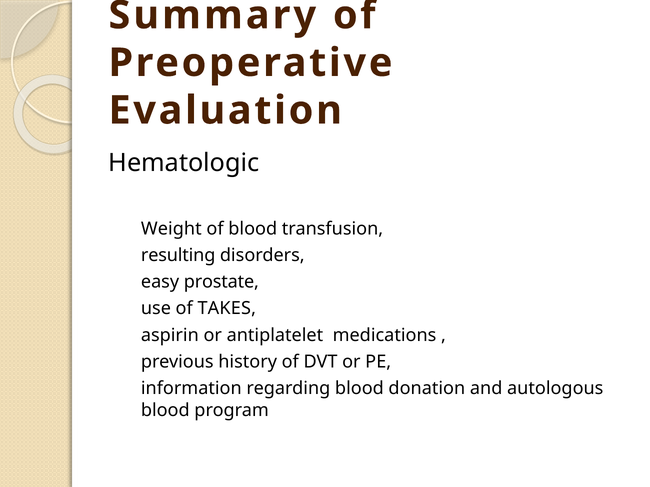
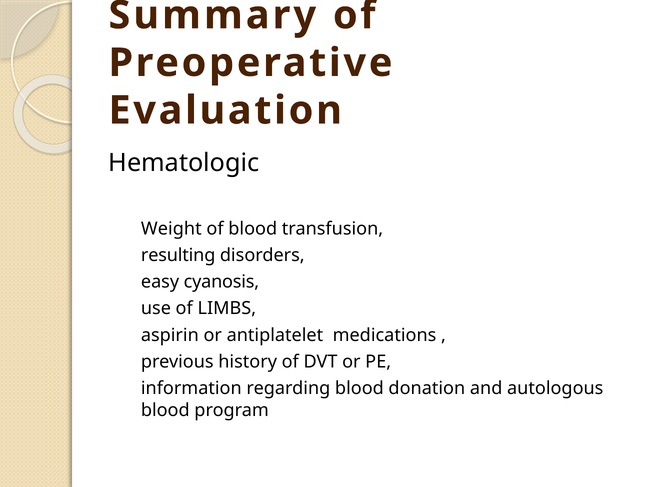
prostate: prostate -> cyanosis
TAKES: TAKES -> LIMBS
